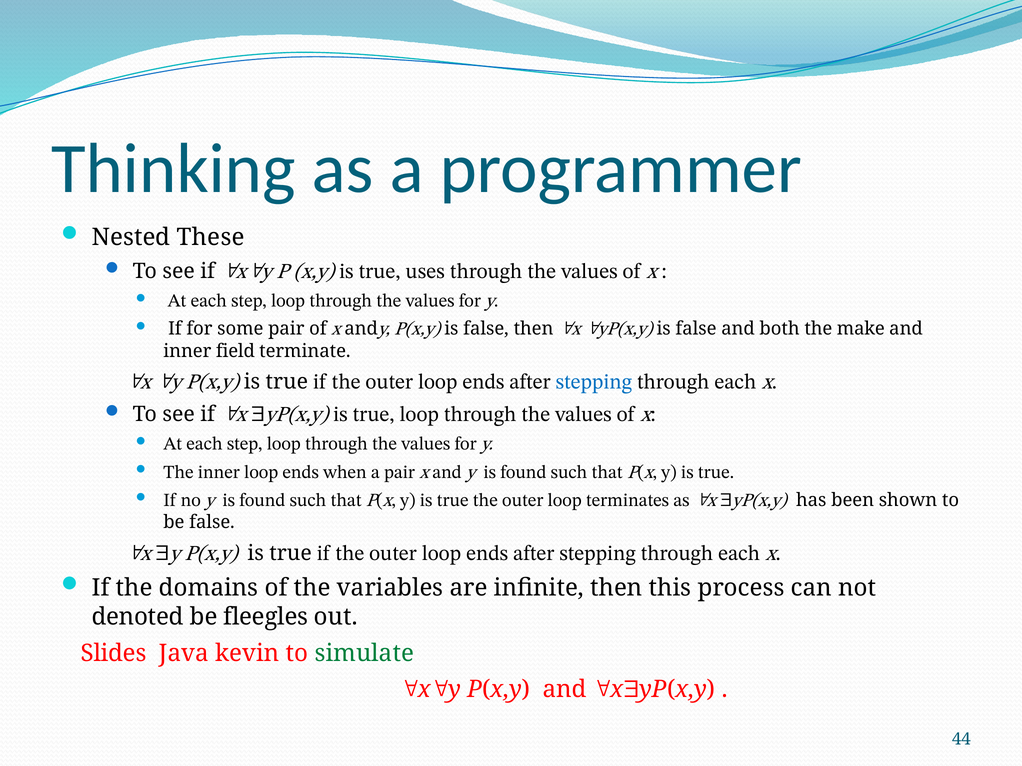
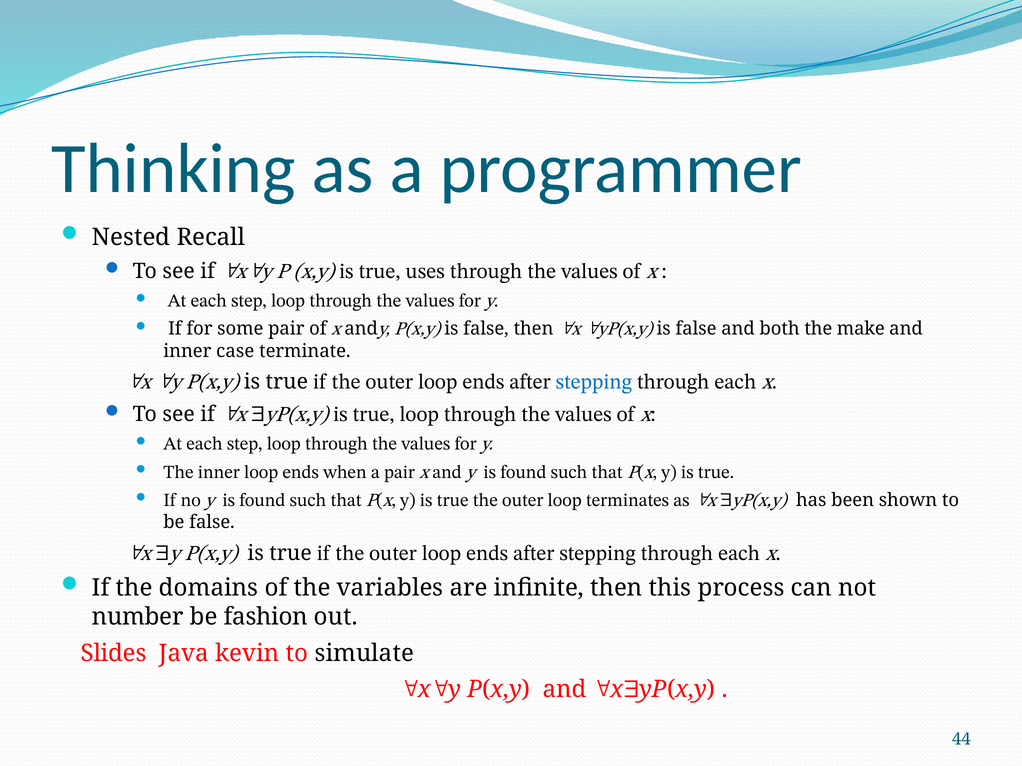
These: These -> Recall
field: field -> case
denoted: denoted -> number
fleegles: fleegles -> fashion
simulate colour: green -> black
